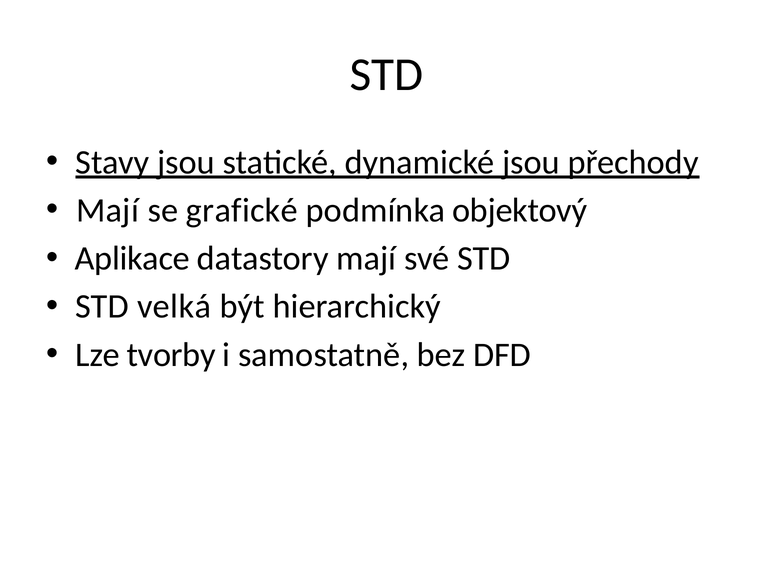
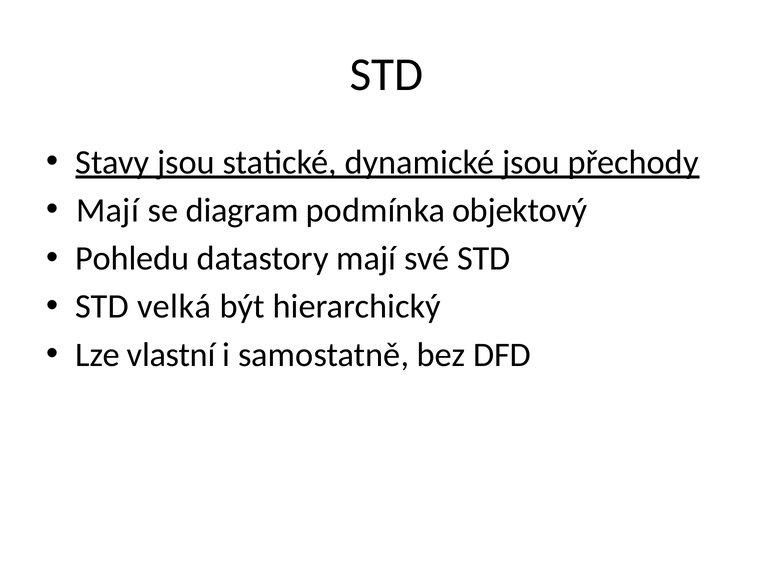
grafické: grafické -> diagram
Aplikace: Aplikace -> Pohledu
tvorby: tvorby -> vlastní
